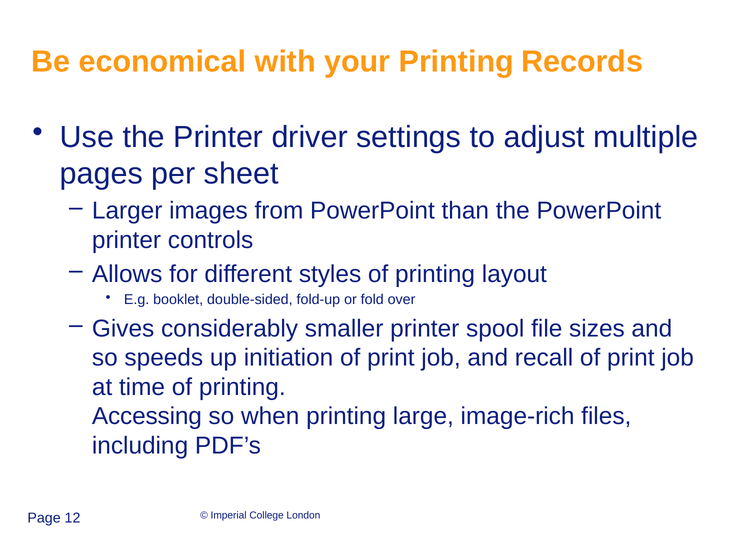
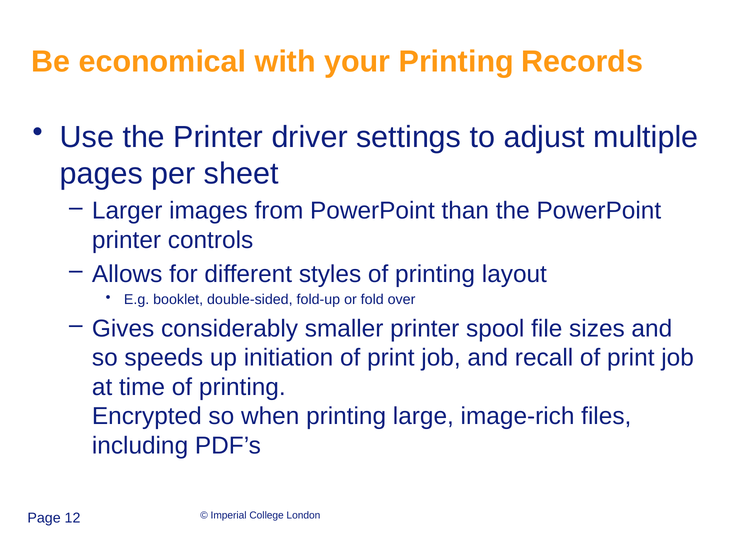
Accessing: Accessing -> Encrypted
